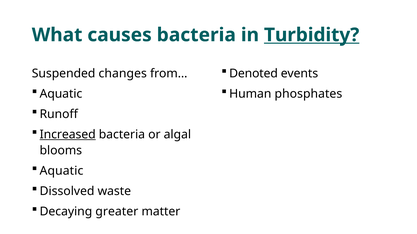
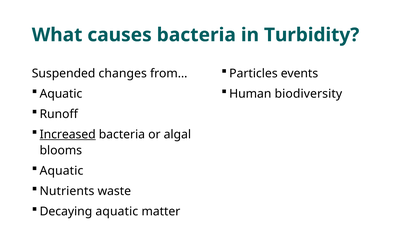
Turbidity underline: present -> none
Denoted: Denoted -> Particles
phosphates: phosphates -> biodiversity
Dissolved: Dissolved -> Nutrients
Decaying greater: greater -> aquatic
